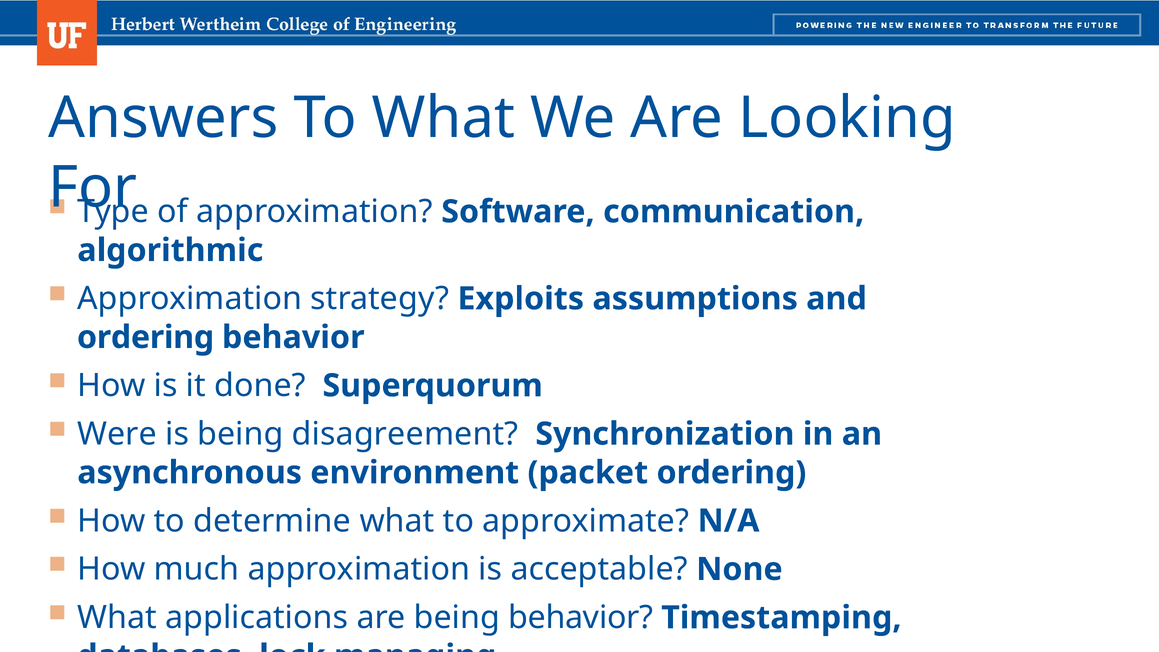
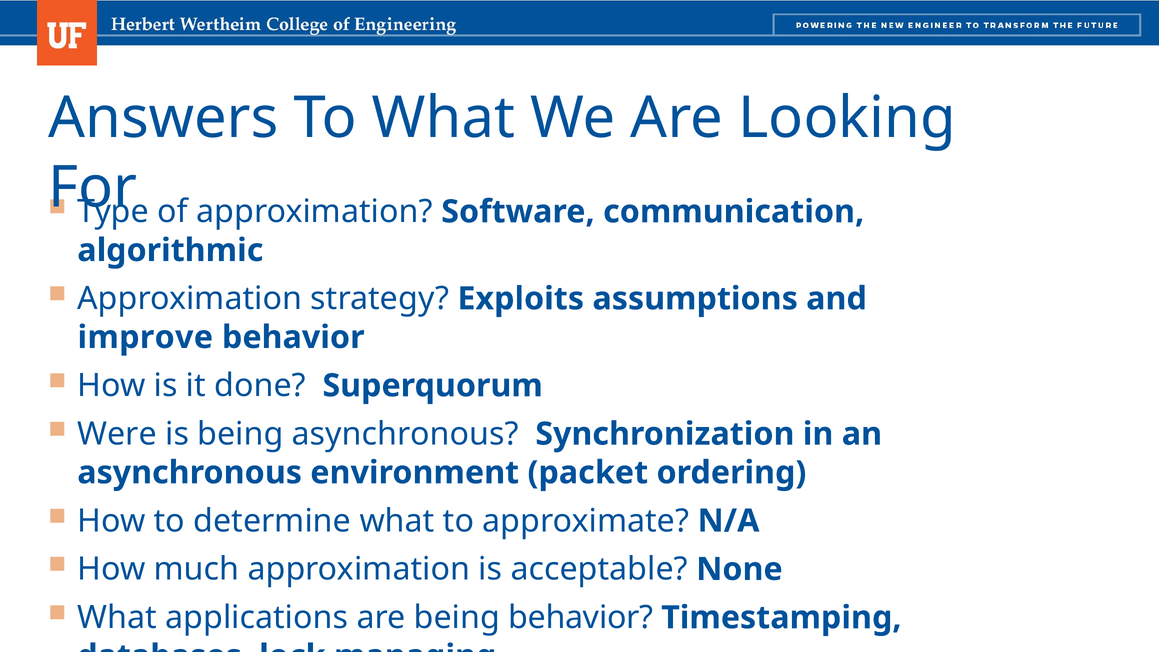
ordering at (146, 337): ordering -> improve
being disagreement: disagreement -> asynchronous
